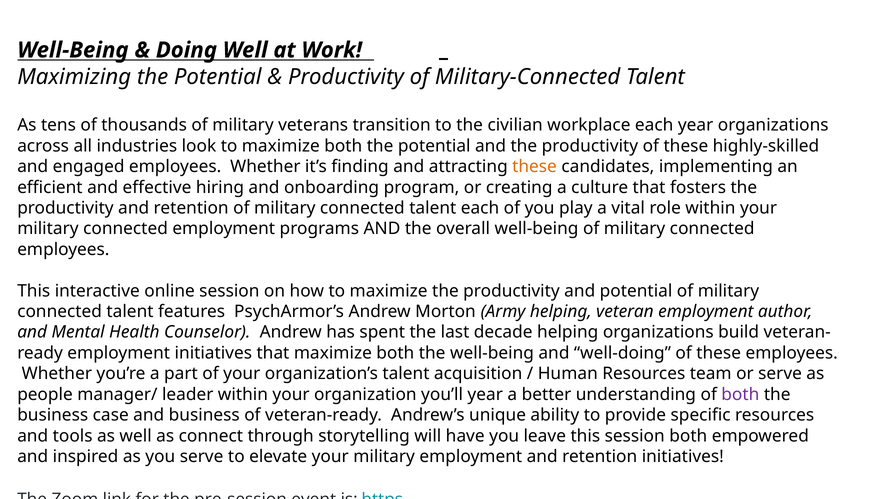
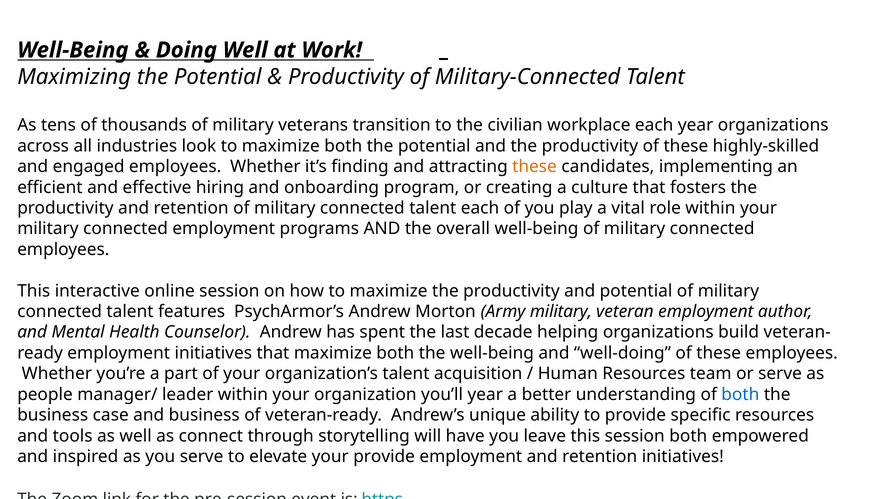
Army helping: helping -> military
both at (740, 394) colour: purple -> blue
elevate your military: military -> provide
